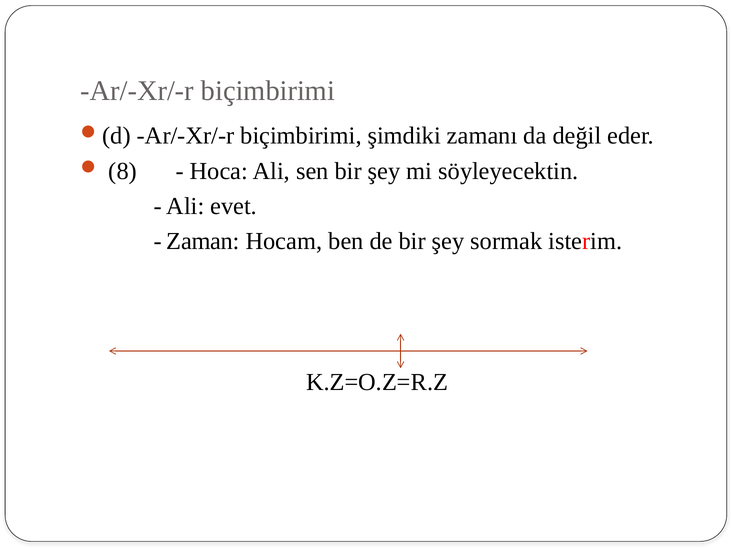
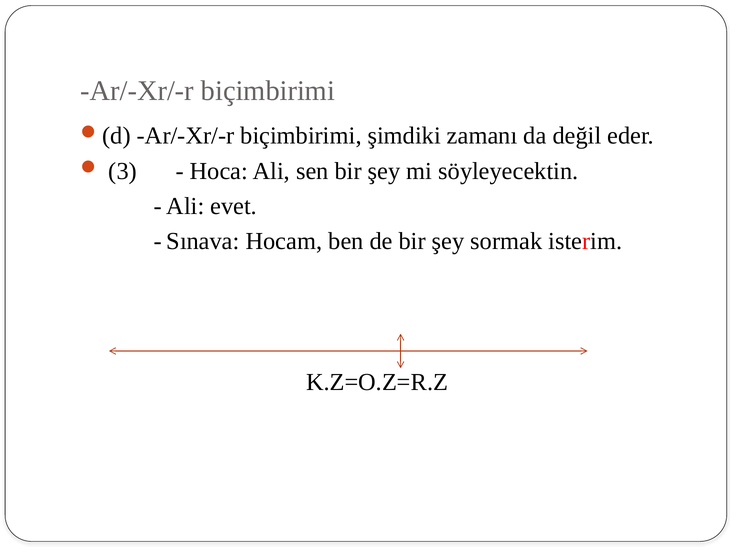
8: 8 -> 3
Zaman: Zaman -> Sınava
